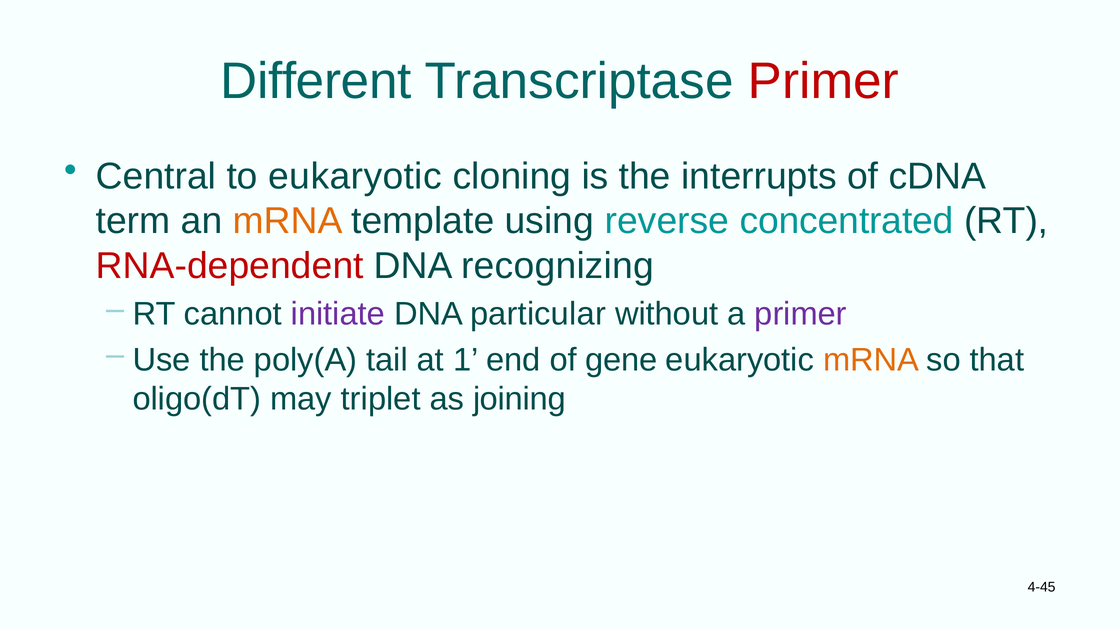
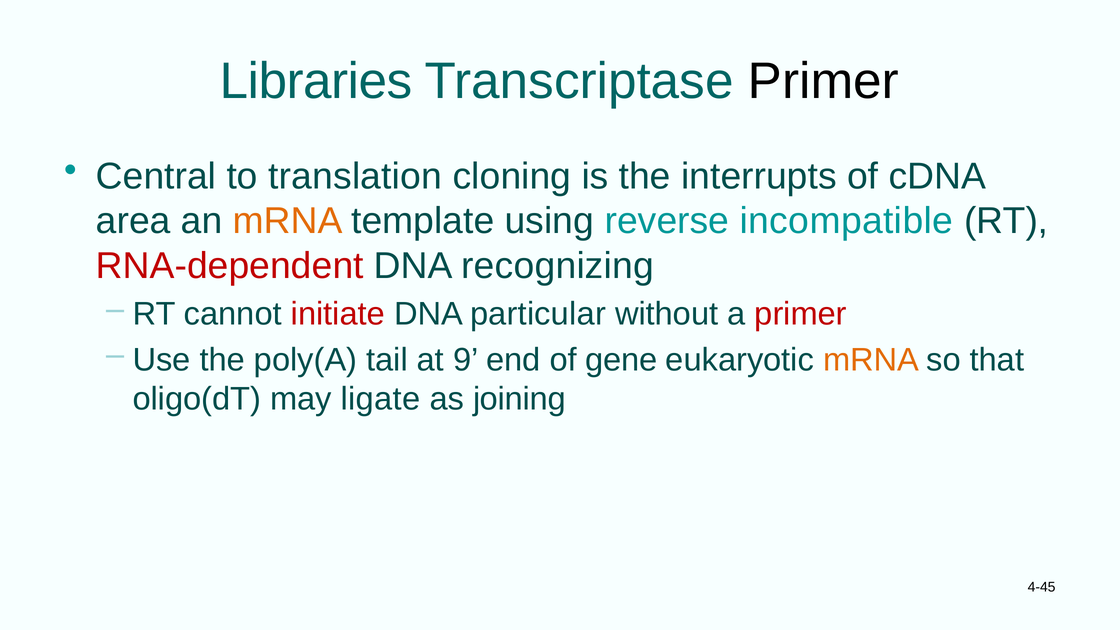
Different: Different -> Libraries
Primer at (823, 81) colour: red -> black
to eukaryotic: eukaryotic -> translation
term: term -> area
concentrated: concentrated -> incompatible
initiate colour: purple -> red
primer at (801, 314) colour: purple -> red
1: 1 -> 9
triplet: triplet -> ligate
